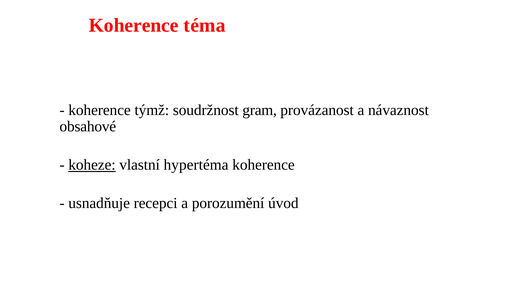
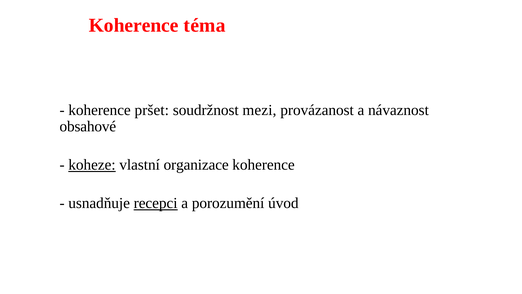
týmž: týmž -> pršet
gram: gram -> mezi
hypertéma: hypertéma -> organizace
recepci underline: none -> present
